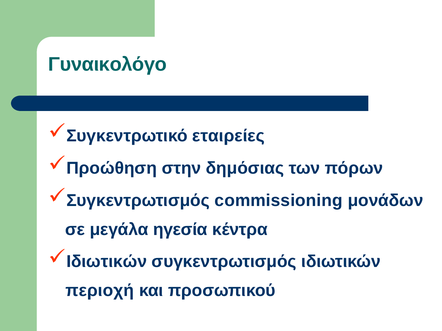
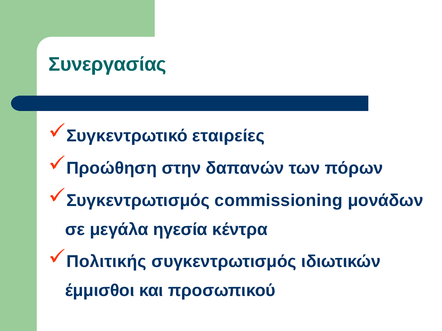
Γυναικολόγο: Γυναικολόγο -> Συνεργασίας
δημόσιας: δημόσιας -> δαπανών
Ιδιωτικών at (107, 262): Ιδιωτικών -> Πολιτικής
περιοχή: περιοχή -> έμμισθοι
